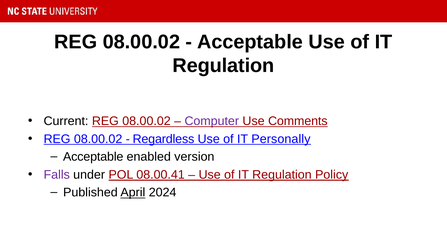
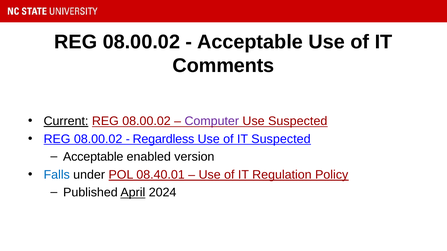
Regulation at (223, 66): Regulation -> Comments
Current underline: none -> present
Use Comments: Comments -> Suspected
IT Personally: Personally -> Suspected
Falls colour: purple -> blue
08.00.41: 08.00.41 -> 08.40.01
